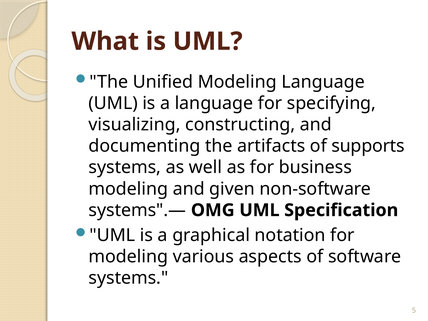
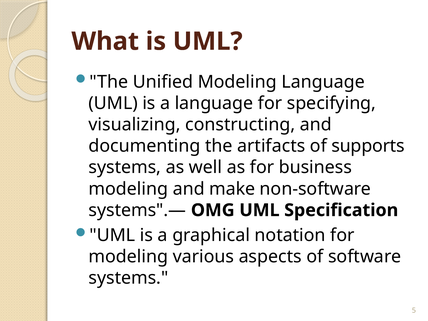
given: given -> make
